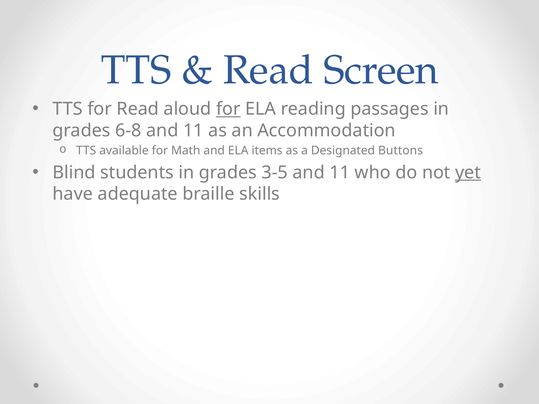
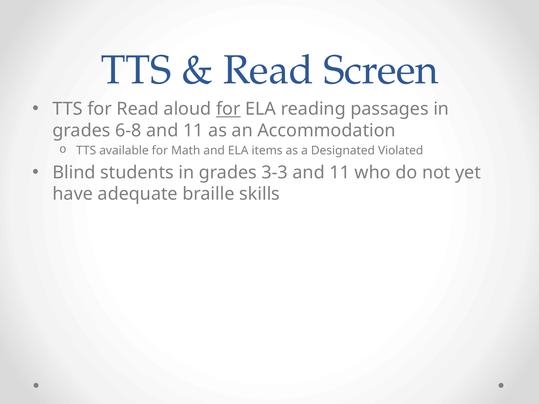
Buttons: Buttons -> Violated
3-5: 3-5 -> 3-3
yet underline: present -> none
